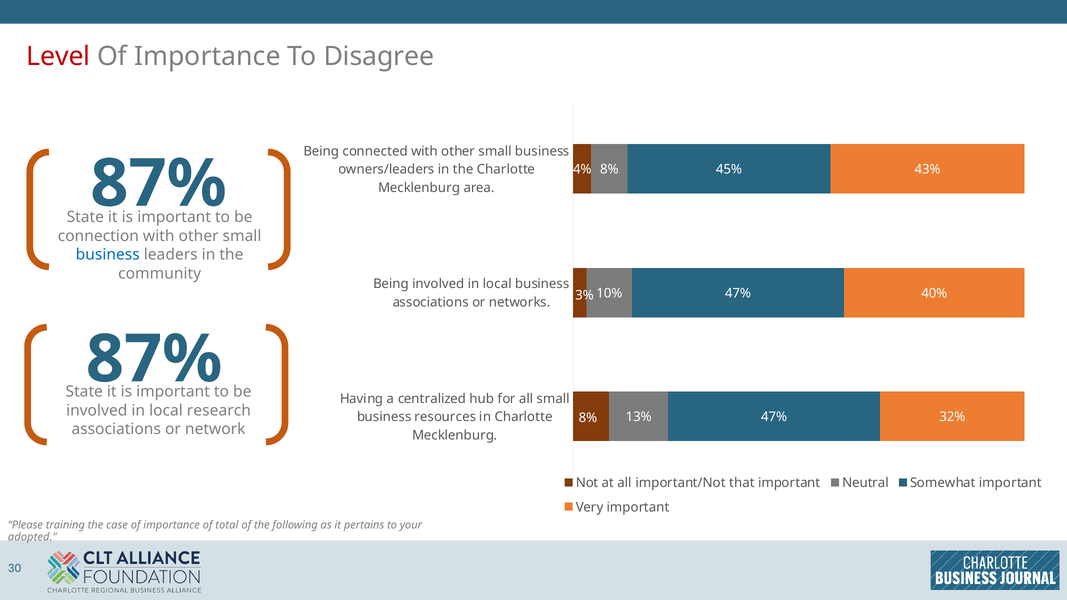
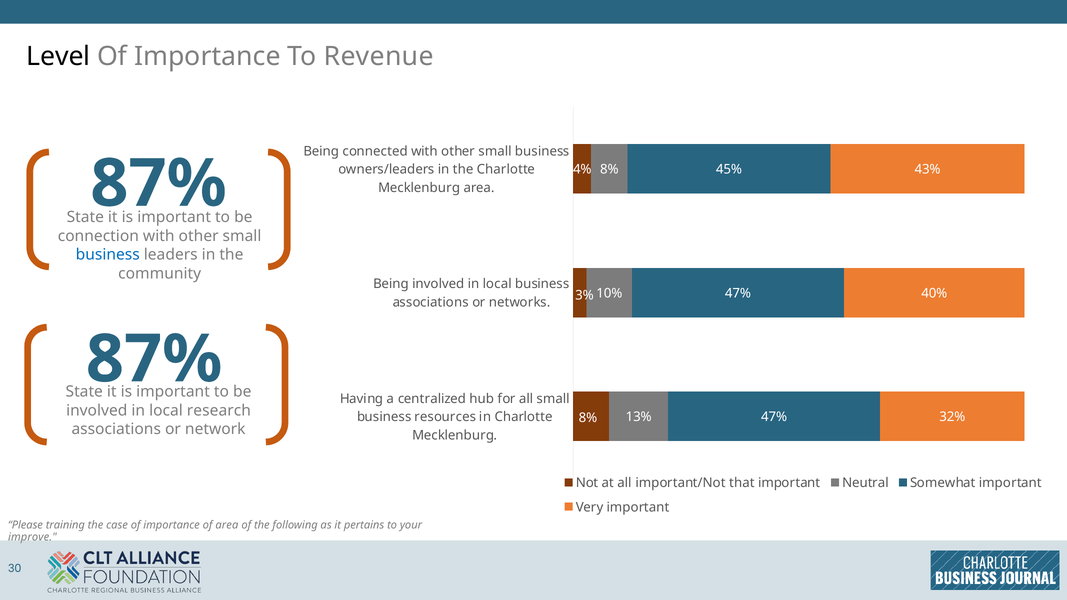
Level colour: red -> black
Disagree: Disagree -> Revenue
of total: total -> area
adopted: adopted -> improve
